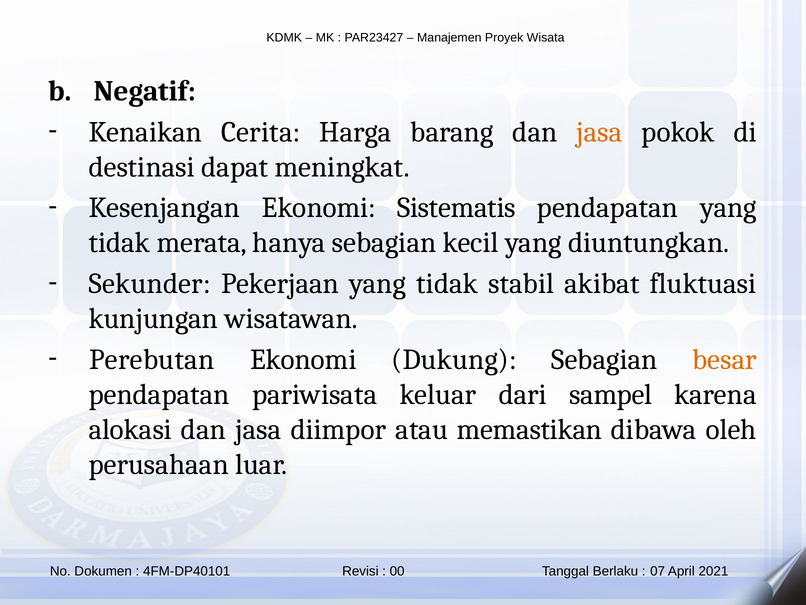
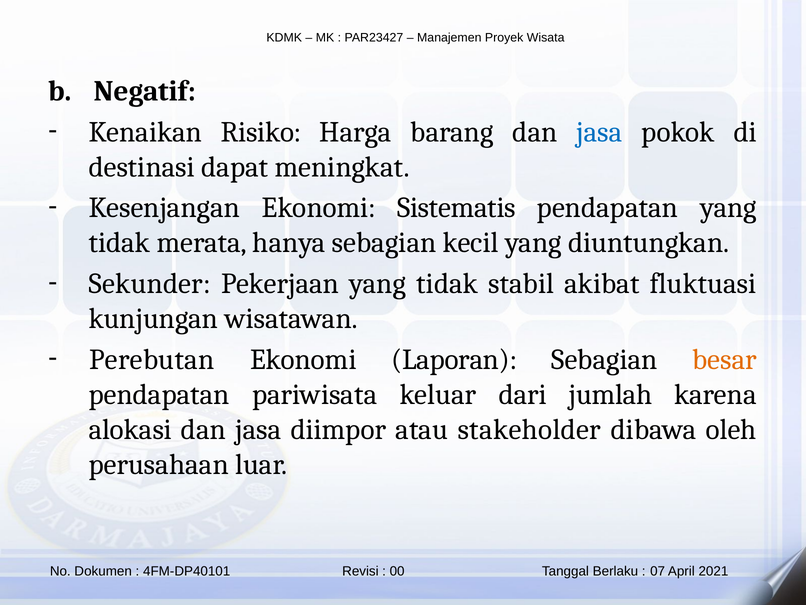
Cerita: Cerita -> Risiko
jasa at (599, 132) colour: orange -> blue
Dukung: Dukung -> Laporan
sampel: sampel -> jumlah
memastikan: memastikan -> stakeholder
